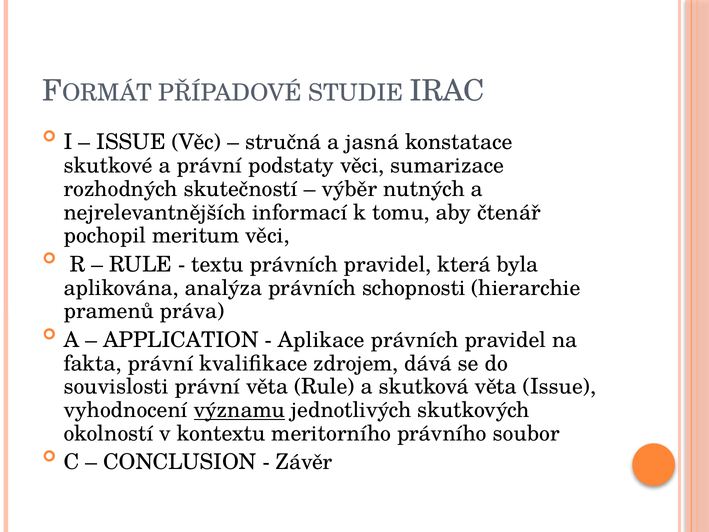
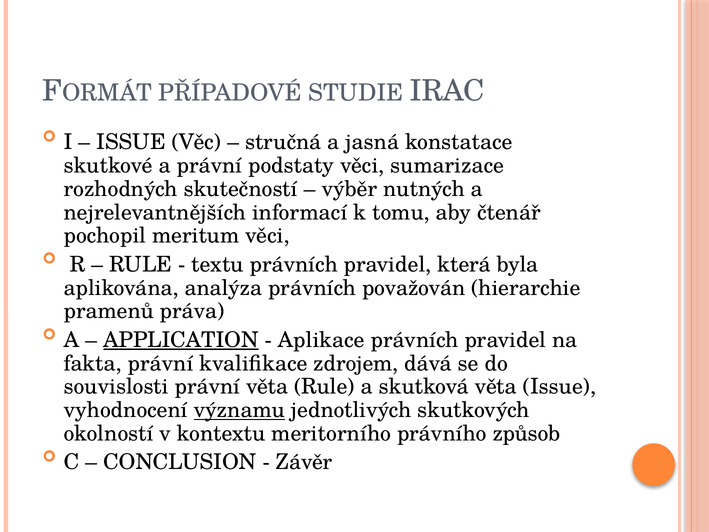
schopnosti: schopnosti -> považován
APPLICATION underline: none -> present
soubor: soubor -> způsob
